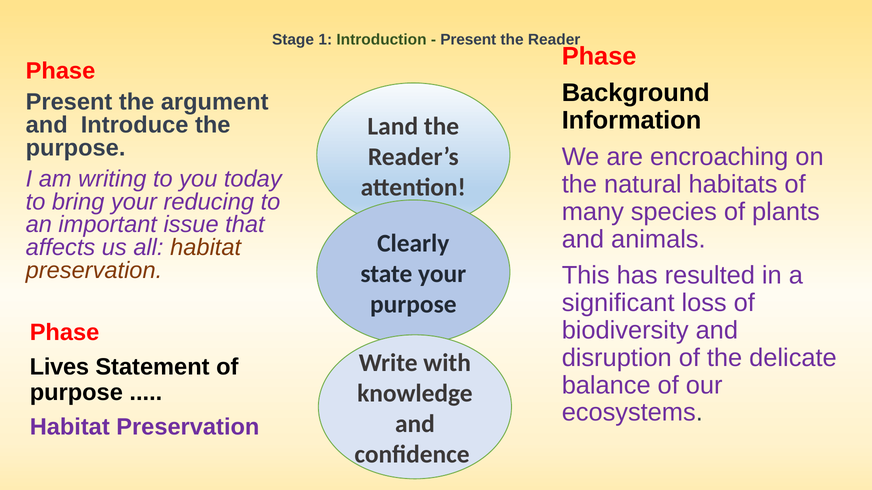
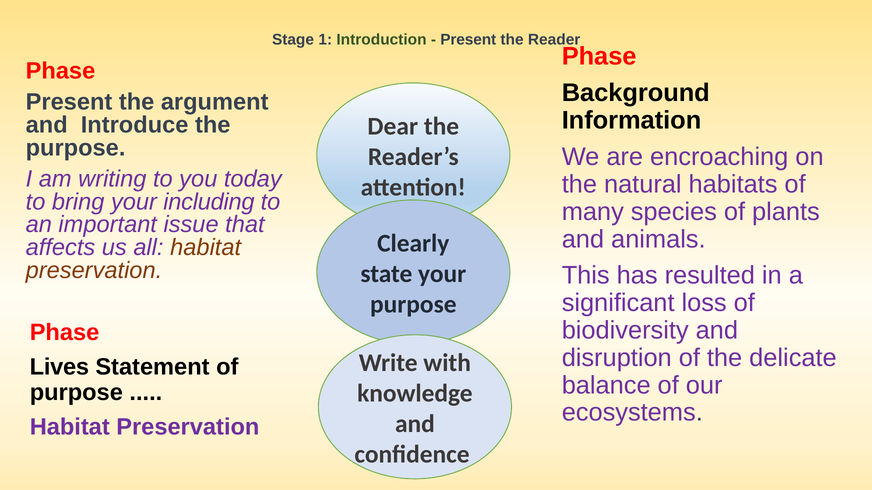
Land: Land -> Dear
reducing: reducing -> including
